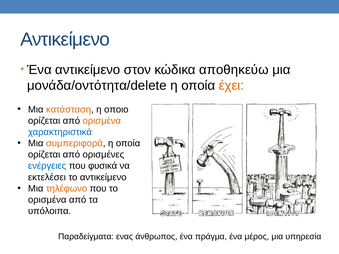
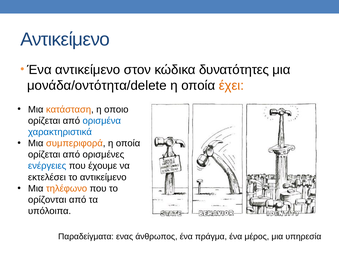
αποθηκεύω: αποθηκεύω -> δυνατότητες
ορισμένα at (102, 121) colour: orange -> blue
φυσικά: φυσικά -> έχουμε
ορισμένα at (47, 200): ορισμένα -> ορίζονται
